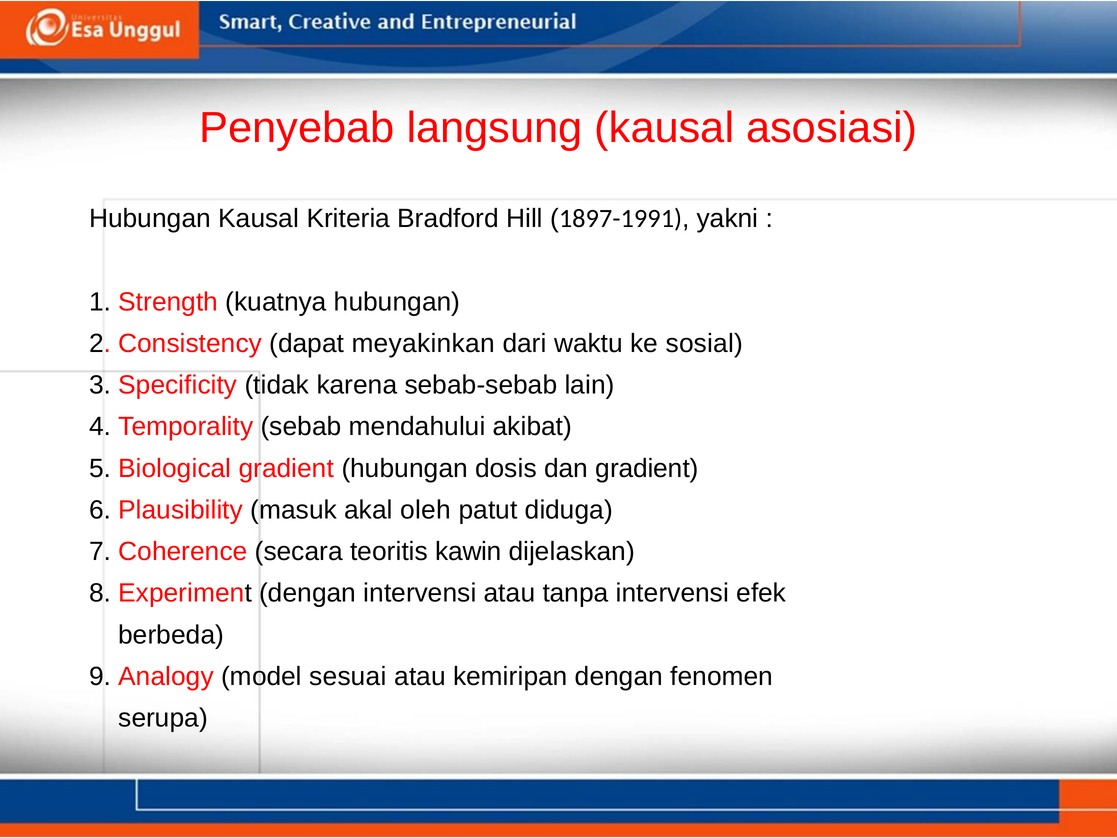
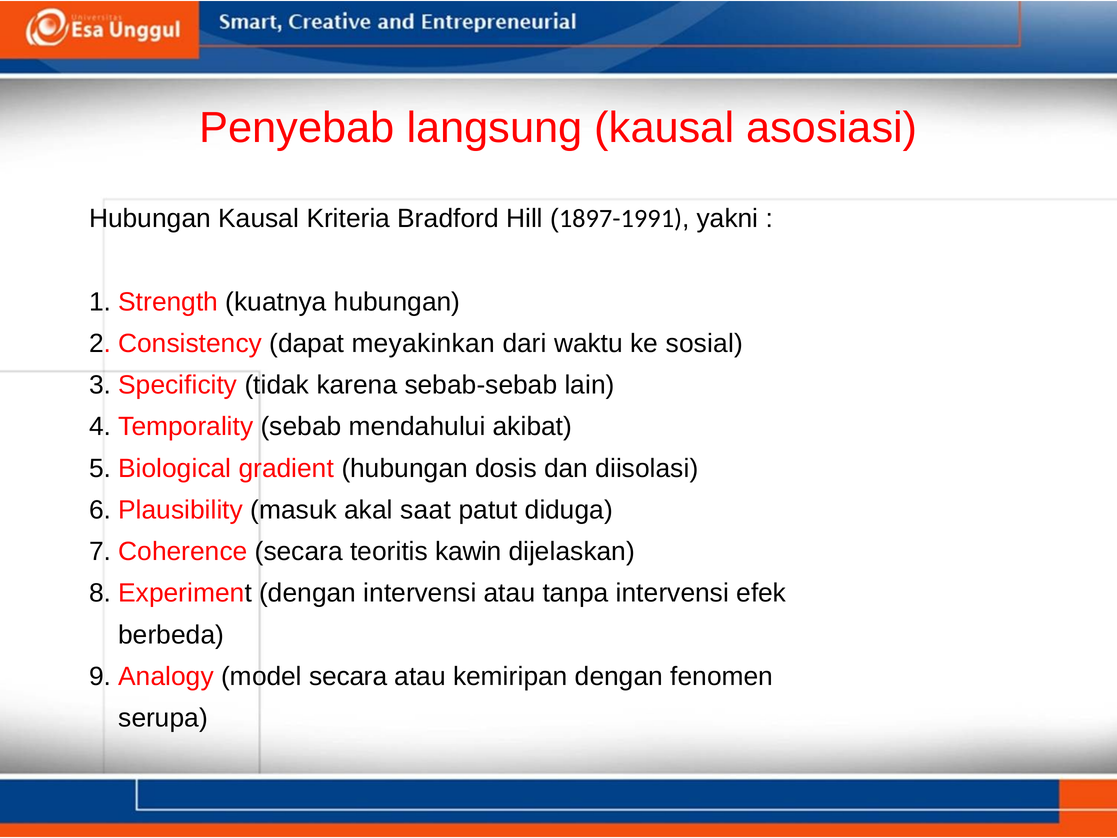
dan gradient: gradient -> diisolasi
oleh: oleh -> saat
model sesuai: sesuai -> secara
